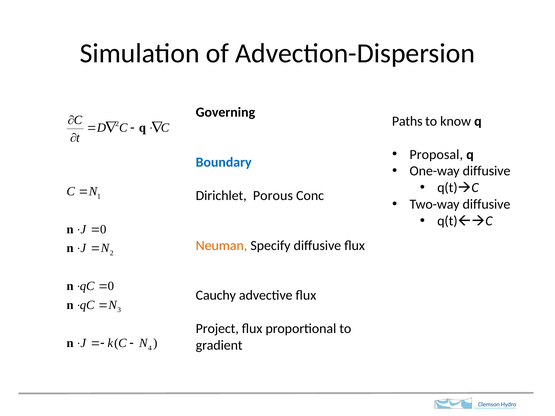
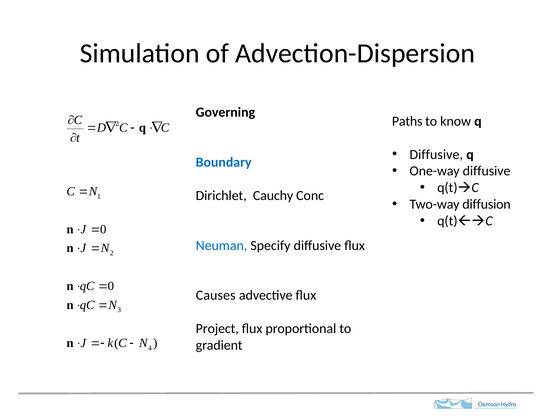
Proposal at (436, 155): Proposal -> Diffusive
Porous: Porous -> Cauchy
Two-way diffusive: diffusive -> diffusion
Neuman colour: orange -> blue
Cauchy: Cauchy -> Causes
